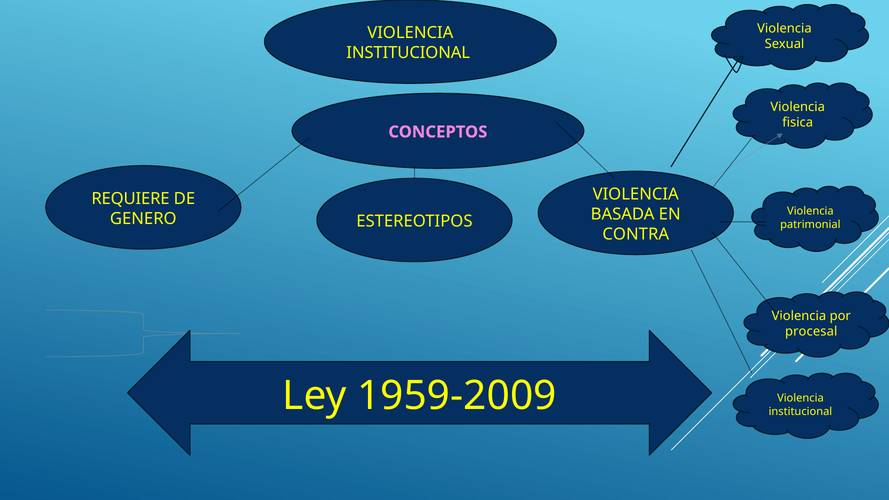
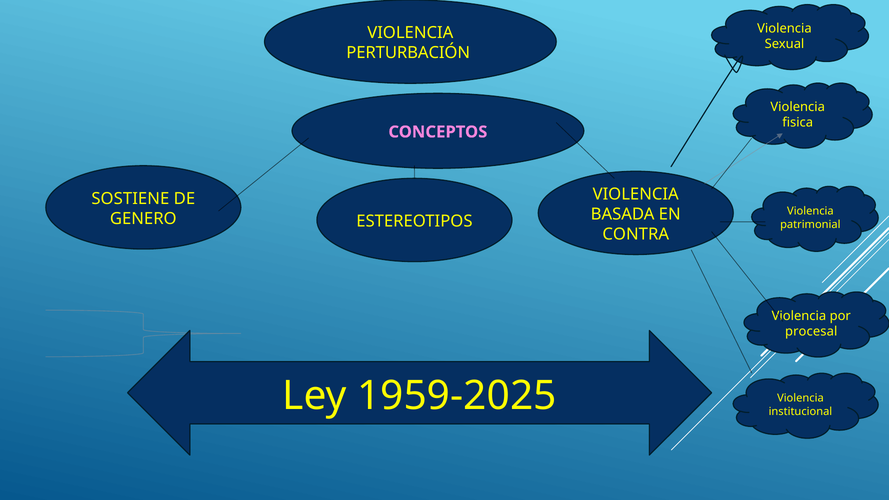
INSTITUCIONAL at (408, 53): INSTITUCIONAL -> PERTURBACIÓN
REQUIERE: REQUIERE -> SOSTIENE
1959-2009: 1959-2009 -> 1959-2025
